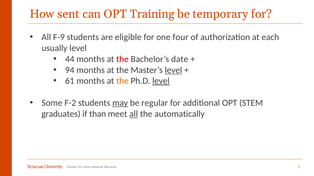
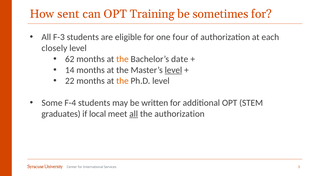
temporary: temporary -> sometimes
F-9: F-9 -> F-3
usually: usually -> closely
44: 44 -> 62
the at (122, 59) colour: red -> orange
94: 94 -> 14
61: 61 -> 22
level at (161, 81) underline: present -> none
F-2: F-2 -> F-4
may underline: present -> none
regular: regular -> written
than: than -> local
the automatically: automatically -> authorization
